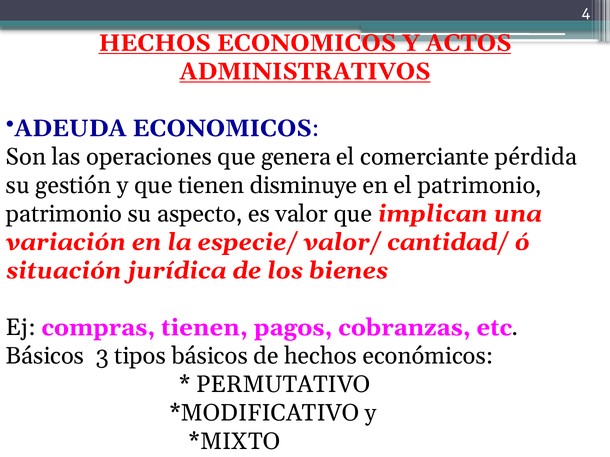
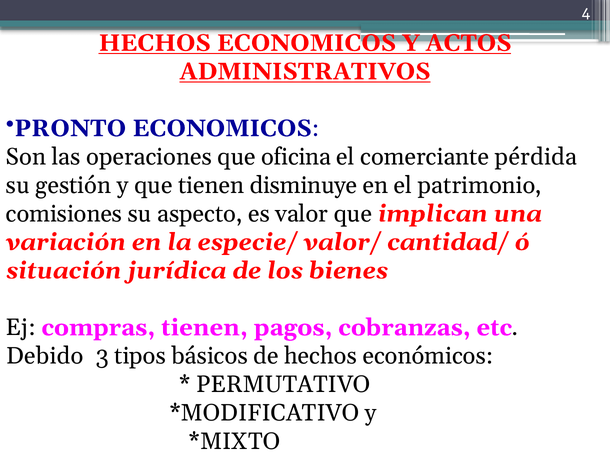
ADEUDA: ADEUDA -> PRONTO
genera: genera -> oficina
patrimonio at (64, 214): patrimonio -> comisiones
Básicos at (45, 356): Básicos -> Debido
